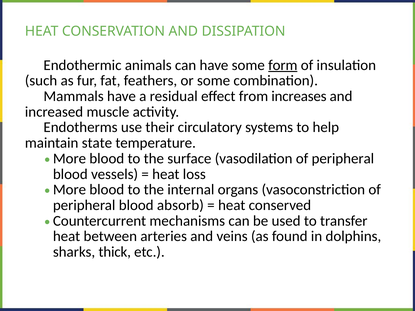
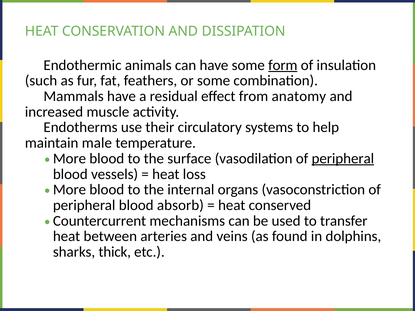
increases: increases -> anatomy
state: state -> male
peripheral at (343, 159) underline: none -> present
